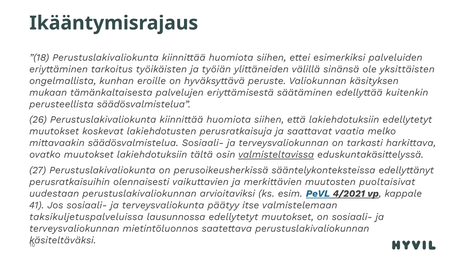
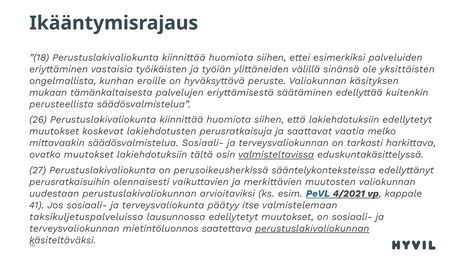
tarkoitus: tarkoitus -> vastaisia
muutosten puoltaisivat: puoltaisivat -> valiokunnan
perustuslakivaliokunnan at (312, 229) underline: none -> present
